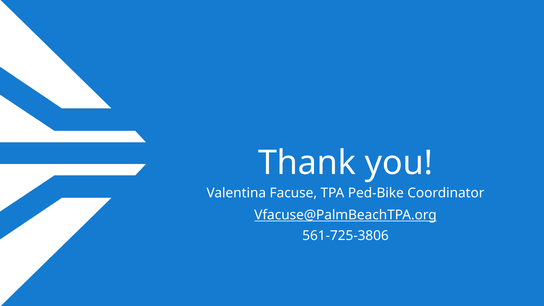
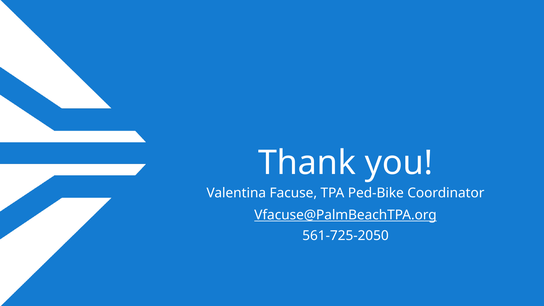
561-725-3806: 561-725-3806 -> 561-725-2050
